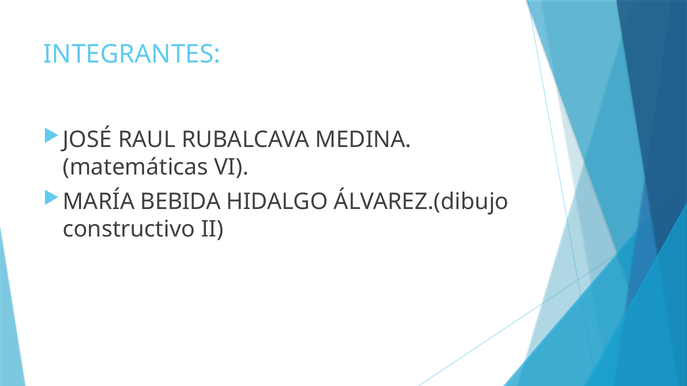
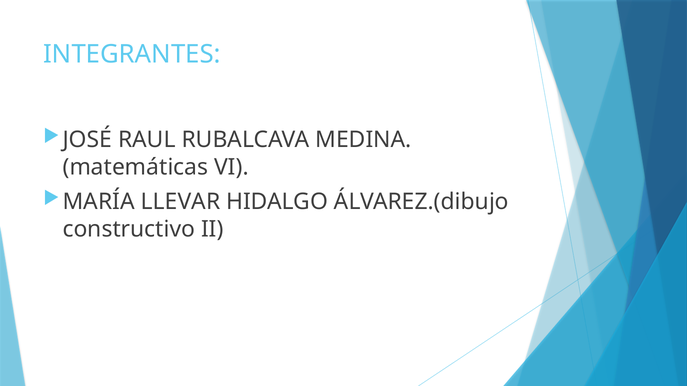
BEBIDA: BEBIDA -> LLEVAR
